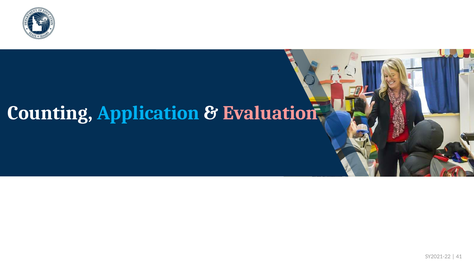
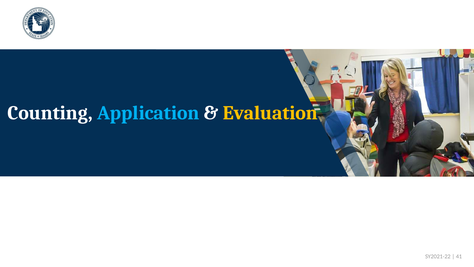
Evaluation colour: pink -> yellow
